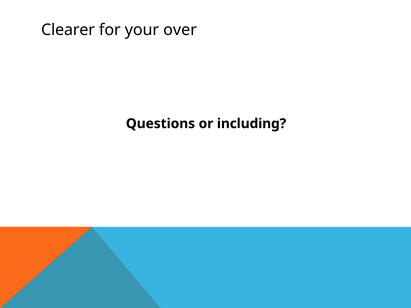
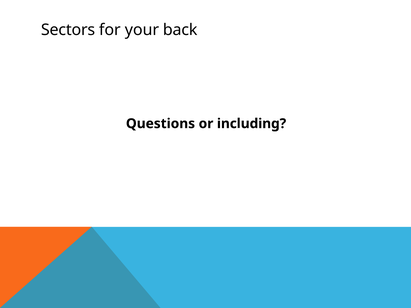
Clearer: Clearer -> Sectors
over: over -> back
